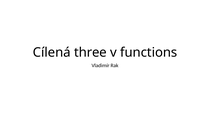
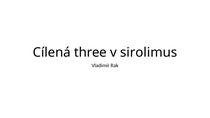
functions: functions -> sirolimus
